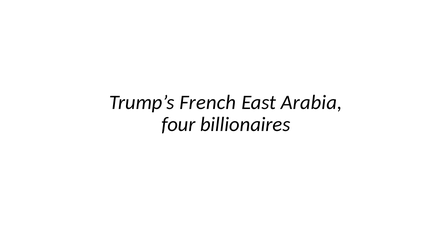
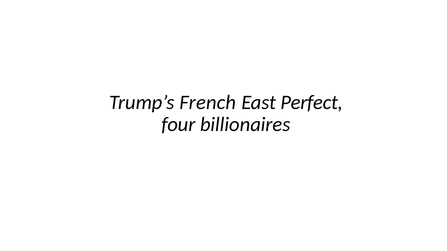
Arabia: Arabia -> Perfect
